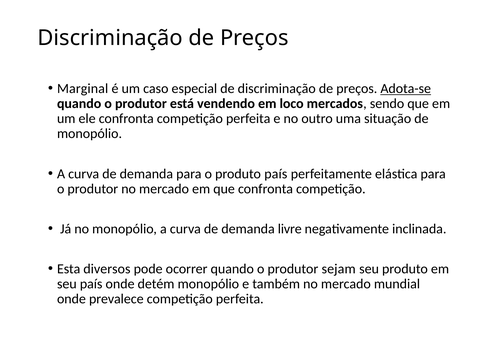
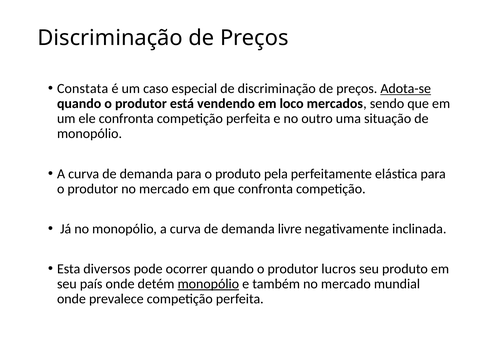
Marginal: Marginal -> Constata
produto país: país -> pela
sejam: sejam -> lucros
monopólio at (208, 284) underline: none -> present
